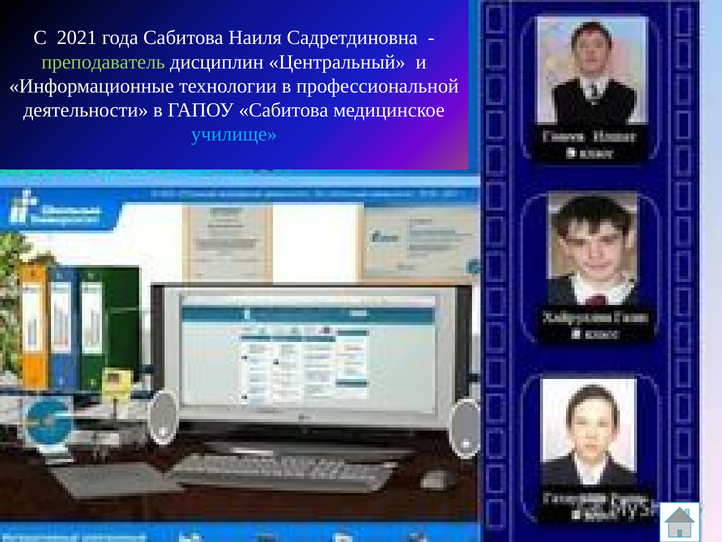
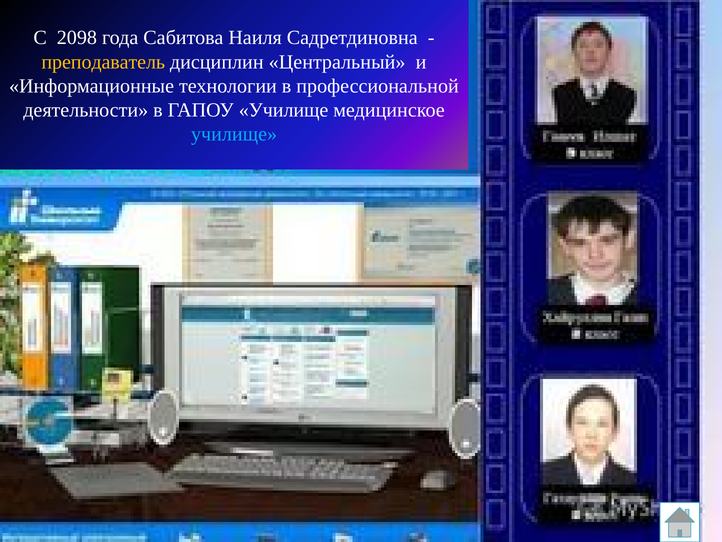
2021: 2021 -> 2098
преподаватель colour: light green -> yellow
ГАПОУ Сабитова: Сабитова -> Училище
